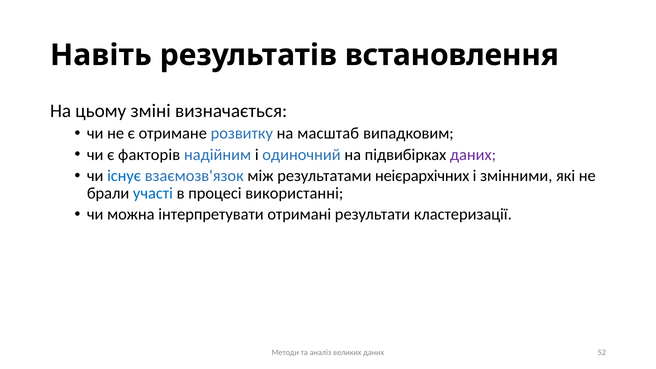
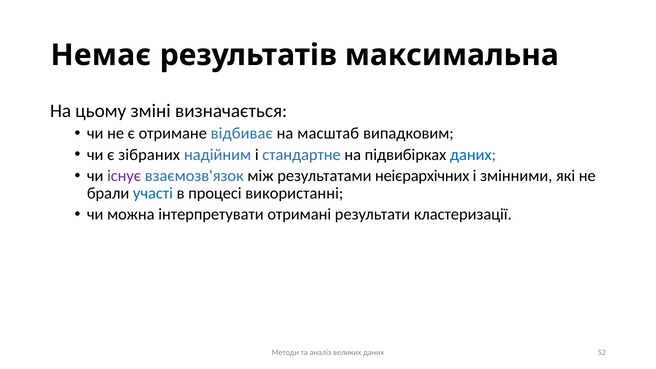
Навіть: Навіть -> Немає
встановлення: встановлення -> максимальна
розвитку: розвитку -> відбиває
факторів: факторів -> зібраних
одиночний: одиночний -> стандартне
даних at (473, 155) colour: purple -> blue
існує colour: blue -> purple
